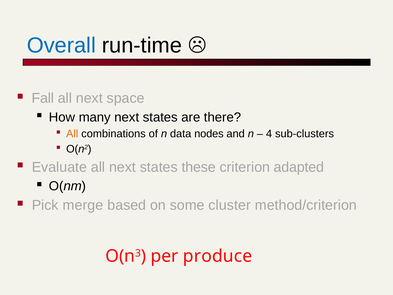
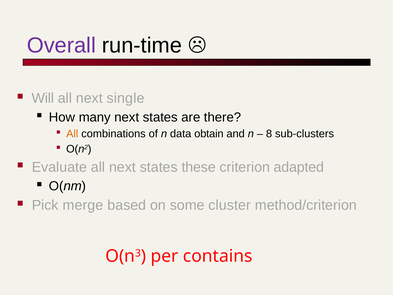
Overall colour: blue -> purple
Fall: Fall -> Will
space: space -> single
nodes: nodes -> obtain
4: 4 -> 8
produce: produce -> contains
